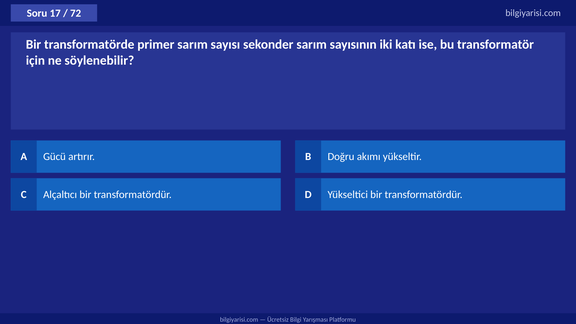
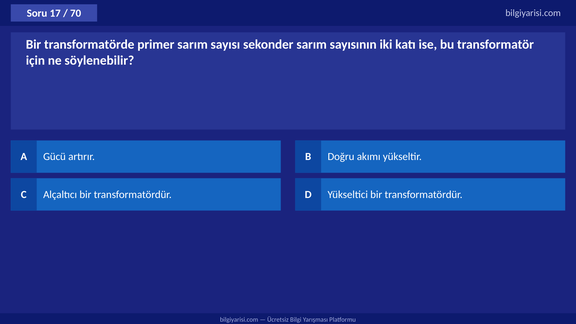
72: 72 -> 70
